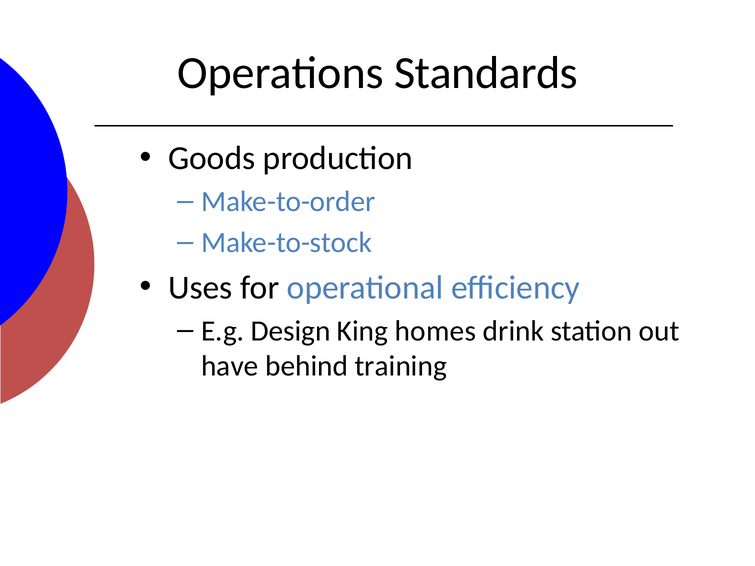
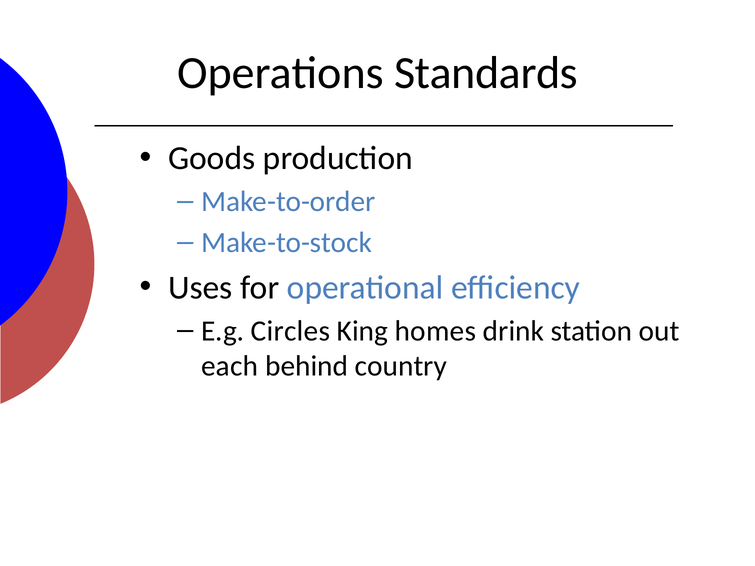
Design: Design -> Circles
have: have -> each
training: training -> country
